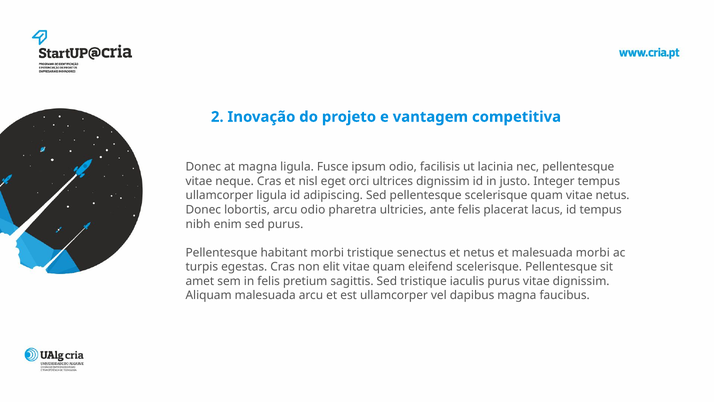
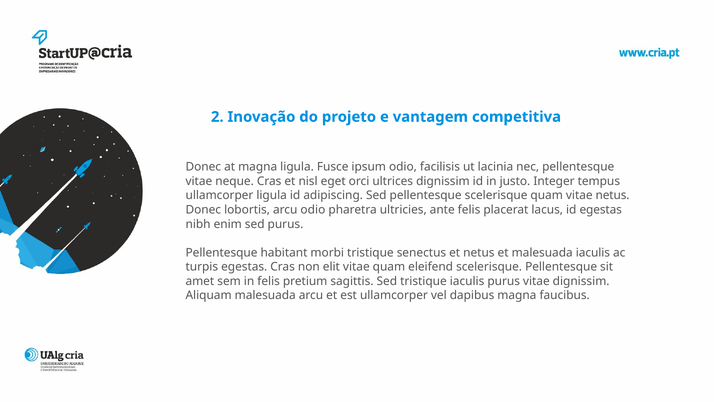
id tempus: tempus -> egestas
malesuada morbi: morbi -> iaculis
